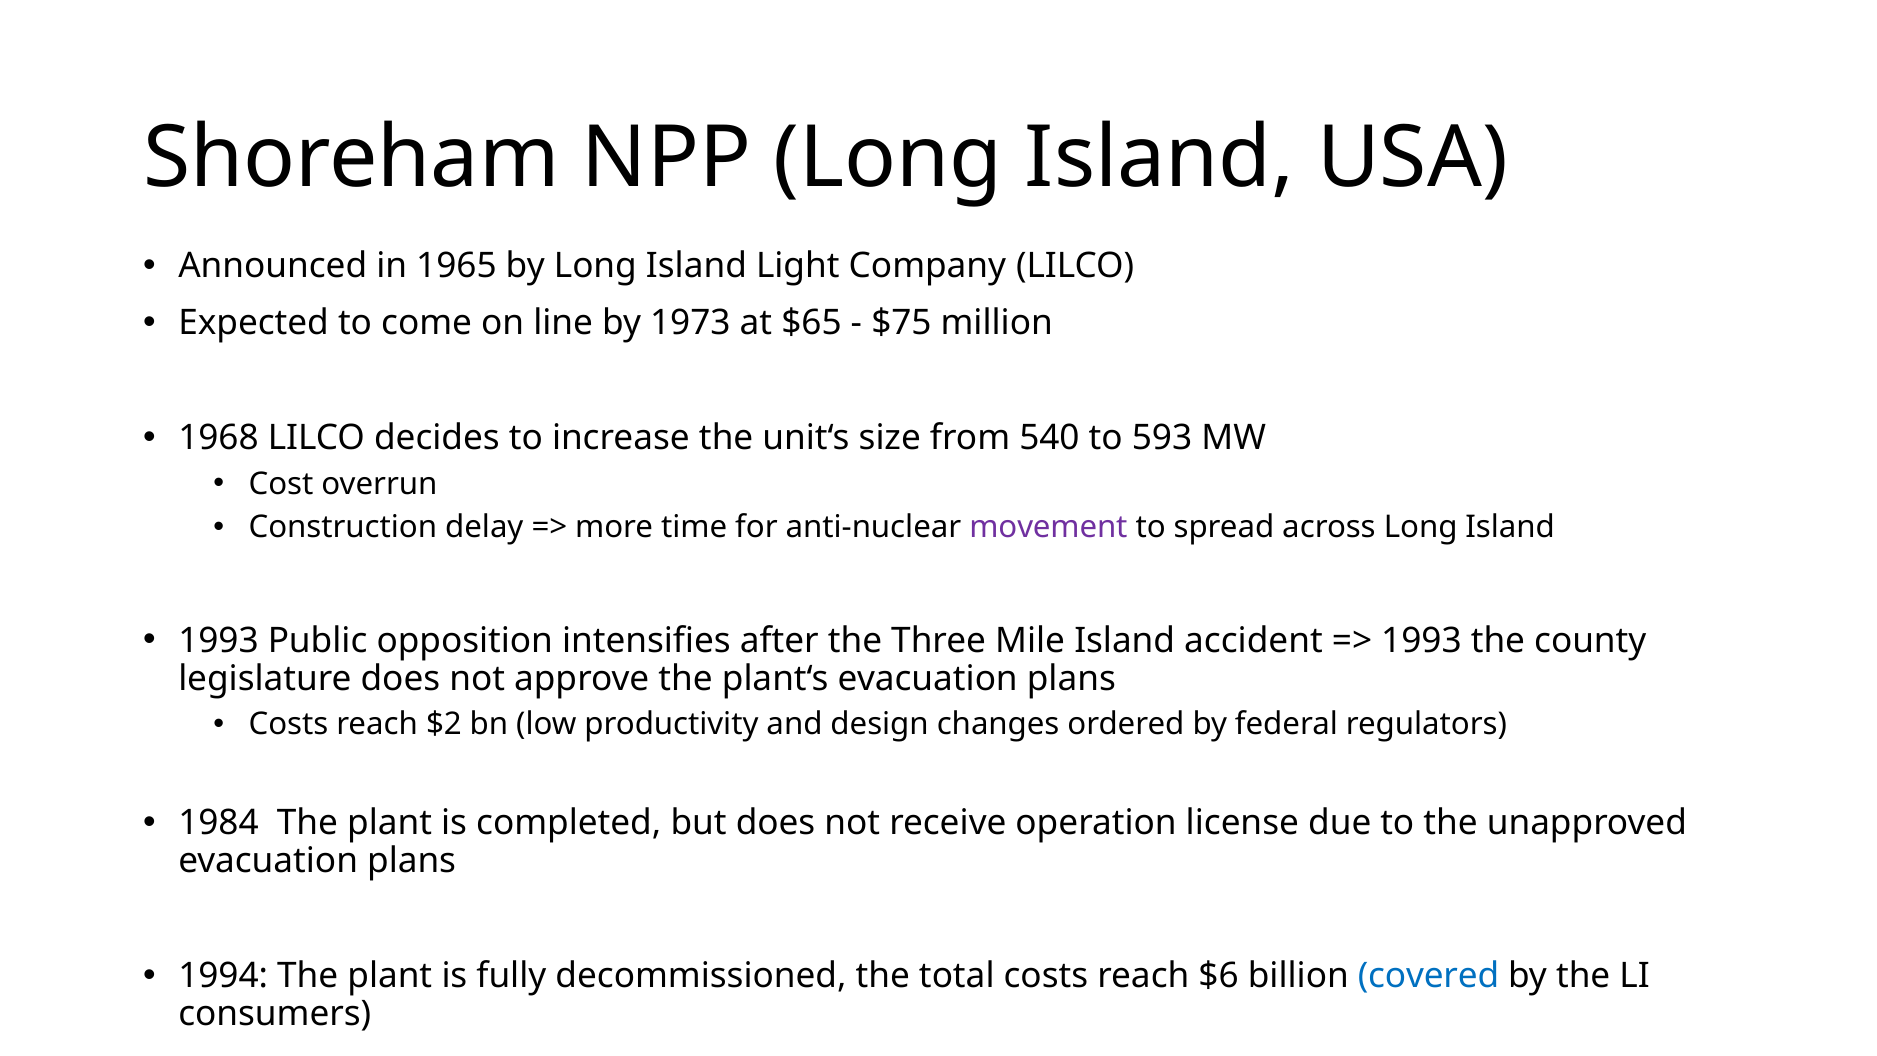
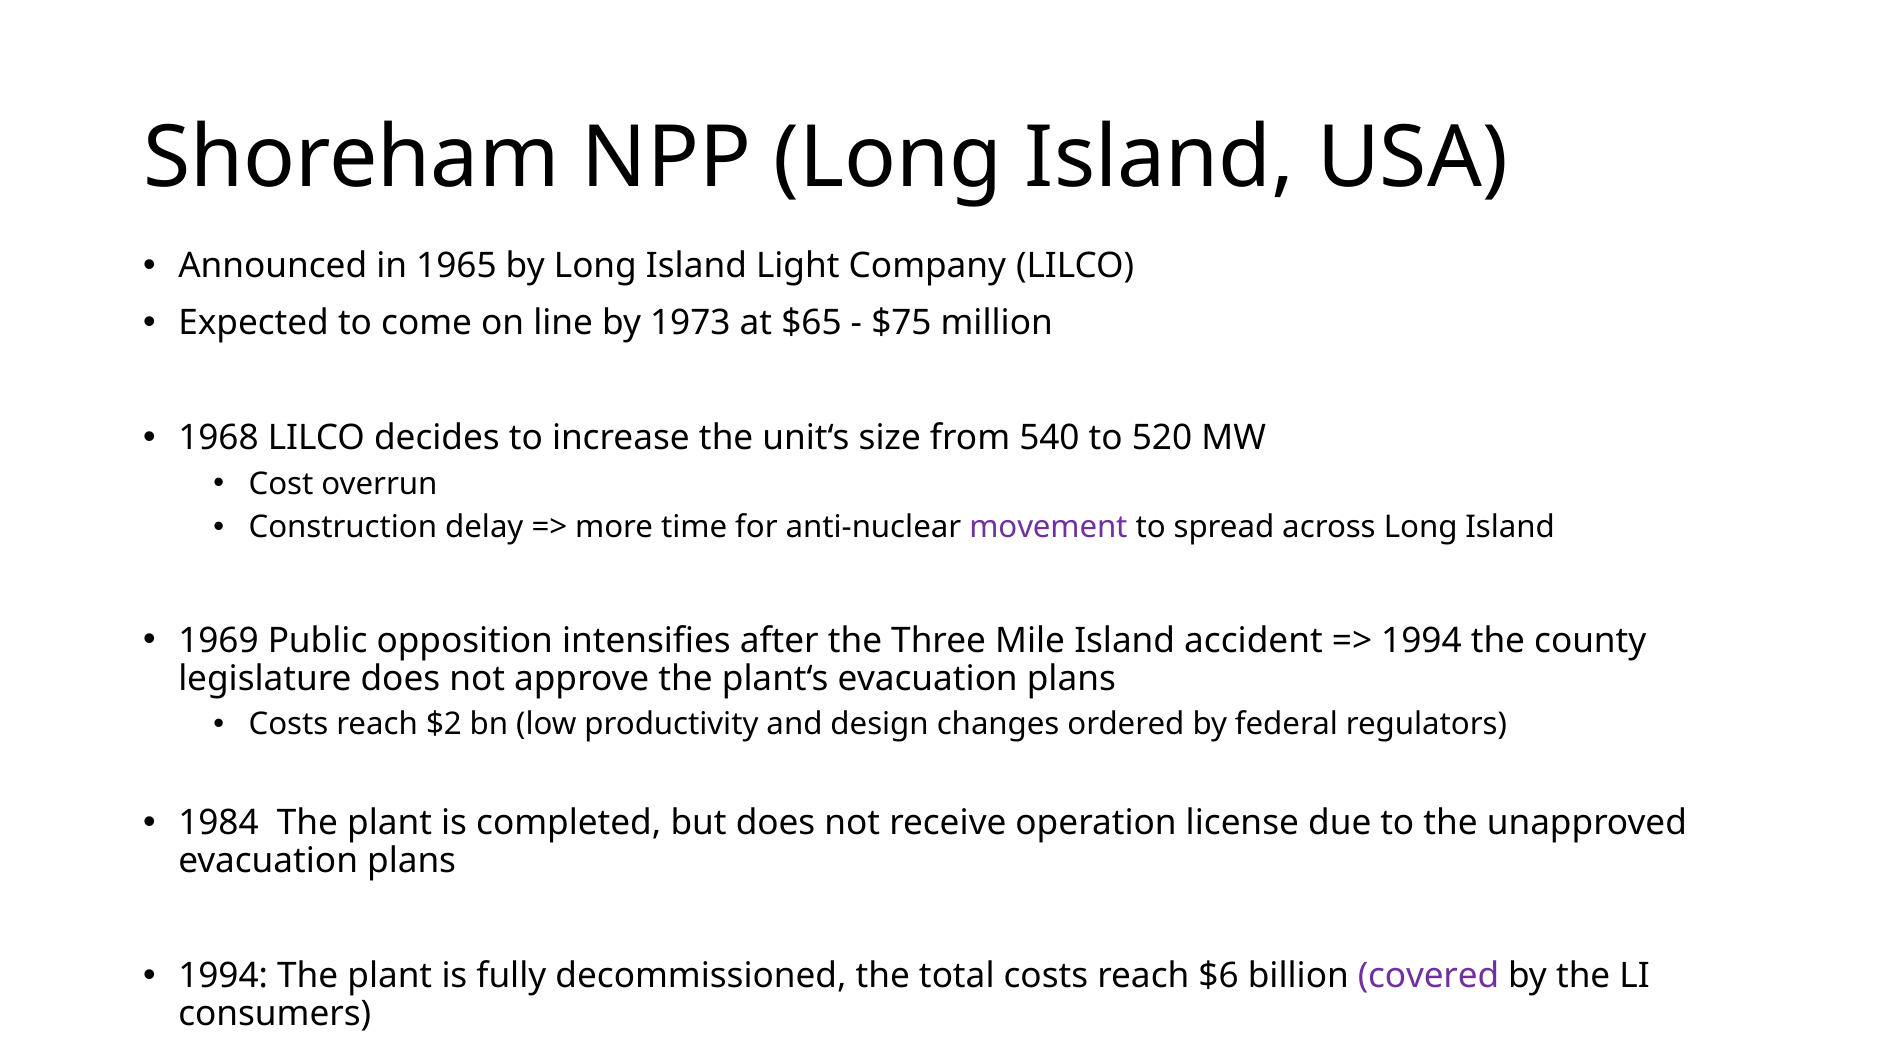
593: 593 -> 520
1993 at (218, 640): 1993 -> 1969
1993 at (1421, 640): 1993 -> 1994
covered colour: blue -> purple
